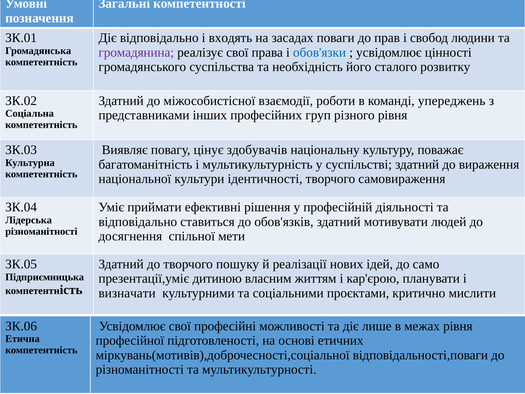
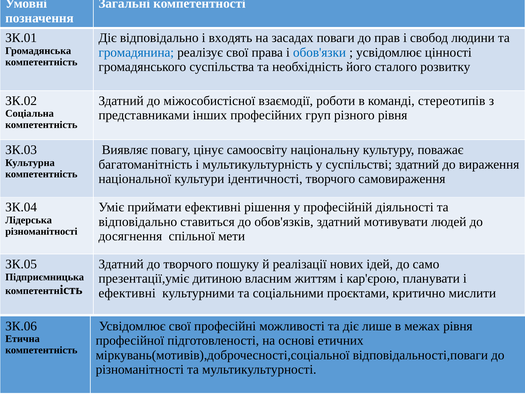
громадянина colour: purple -> blue
упереджень: упереджень -> стереотипів
здобувачів: здобувачів -> самоосвіту
визначати at (127, 293): визначати -> ефективні
